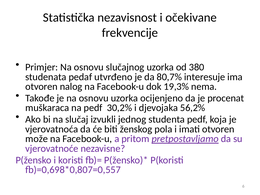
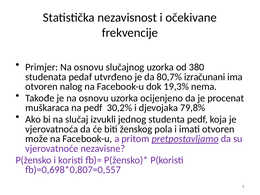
interesuje: interesuje -> izračunani
56,2%: 56,2% -> 79,8%
